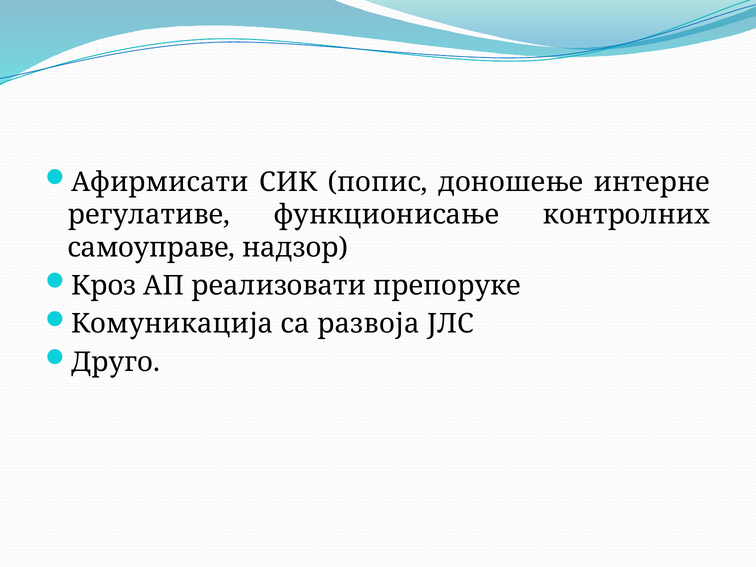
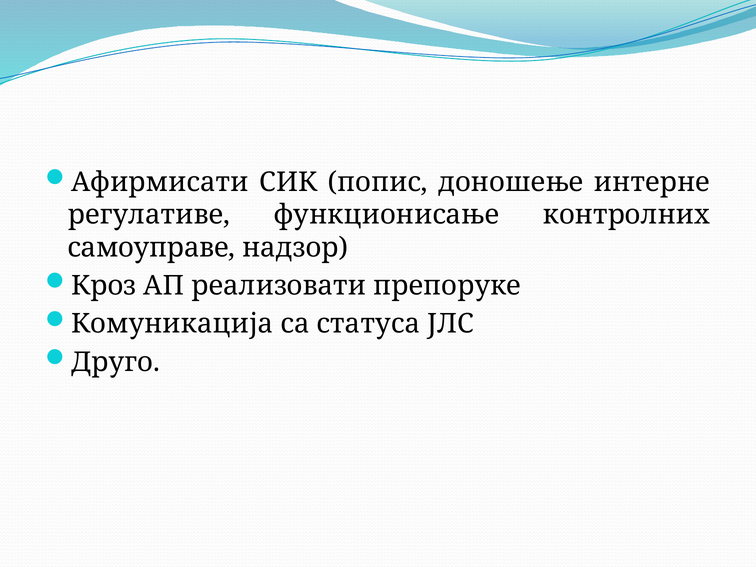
развоја: развоја -> статуса
